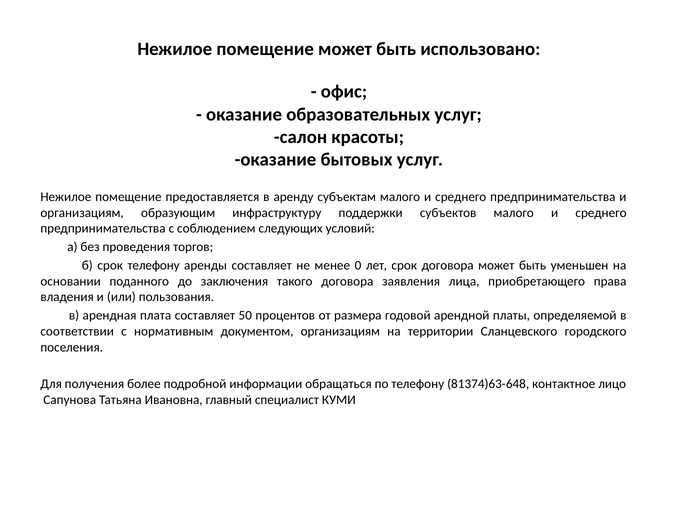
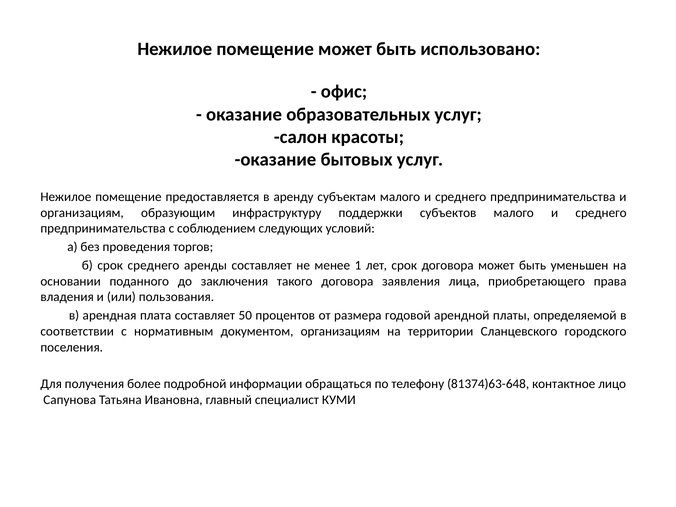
срок телефону: телефону -> среднего
0: 0 -> 1
